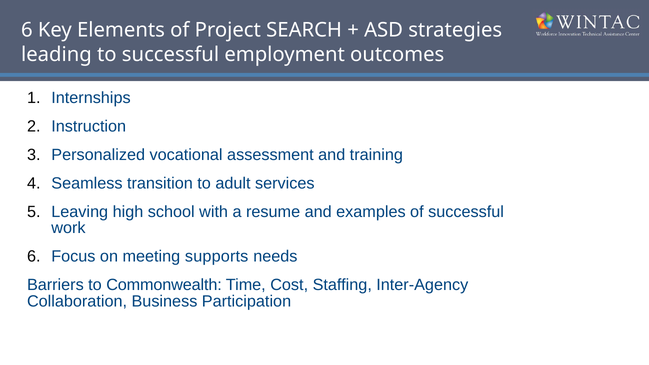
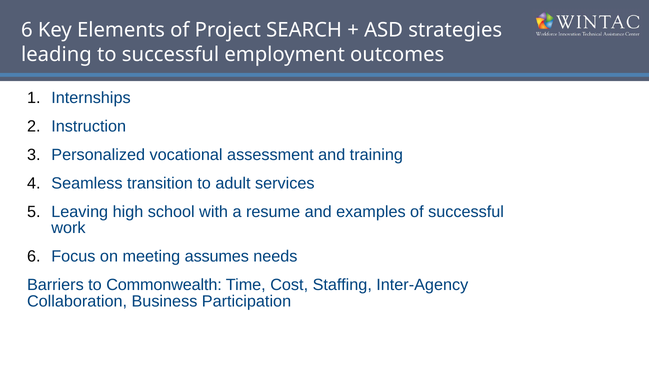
supports: supports -> assumes
